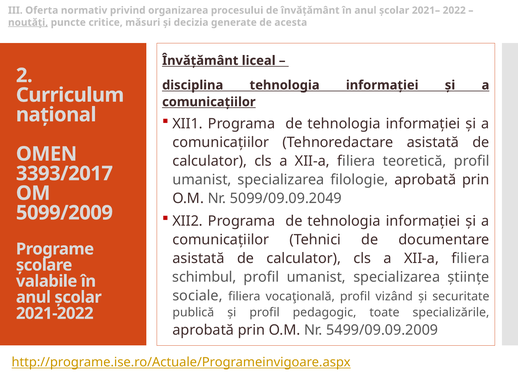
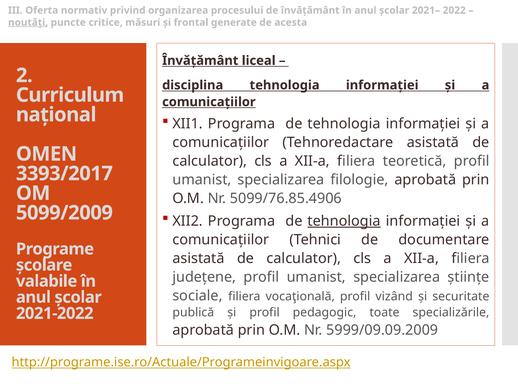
decizia: decizia -> frontal
5099/09.09.2049: 5099/09.09.2049 -> 5099/76.85.4906
tehnologia at (344, 221) underline: none -> present
schimbul: schimbul -> județene
5499/09.09.2009: 5499/09.09.2009 -> 5999/09.09.2009
